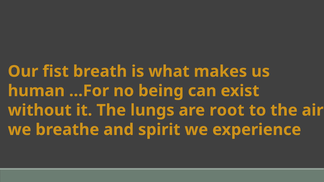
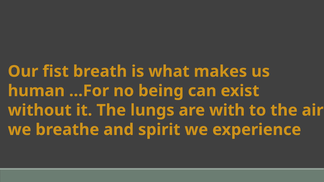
root: root -> with
